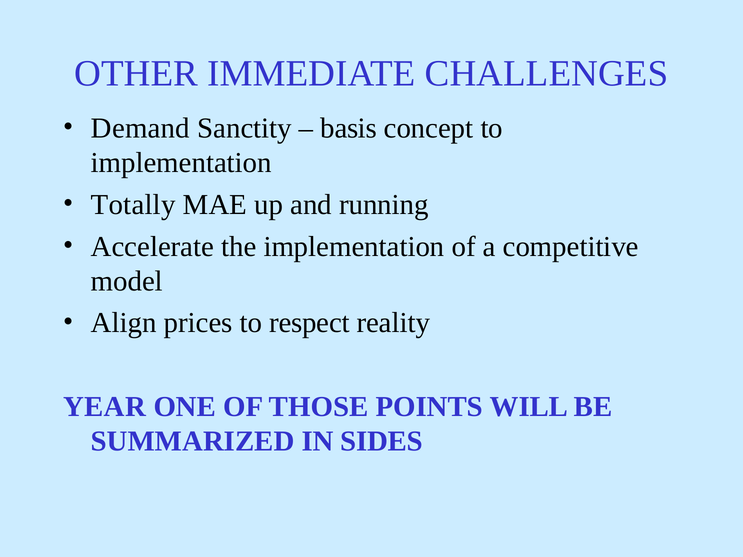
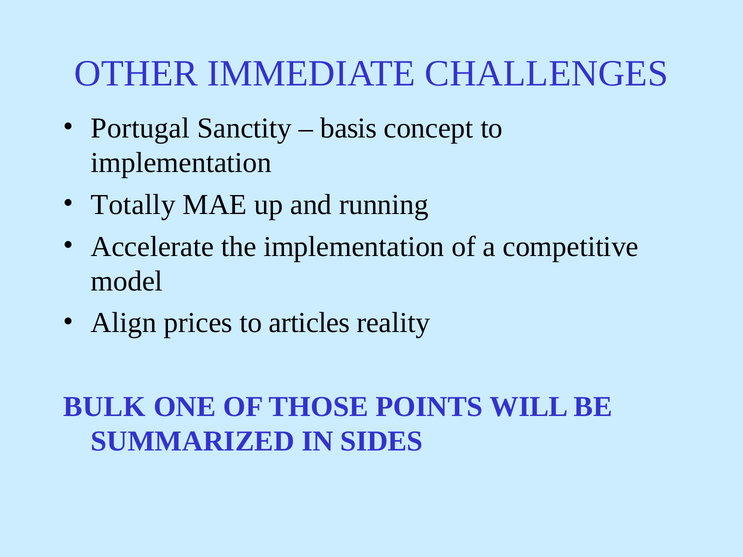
Demand: Demand -> Portugal
respect: respect -> articles
YEAR: YEAR -> BULK
